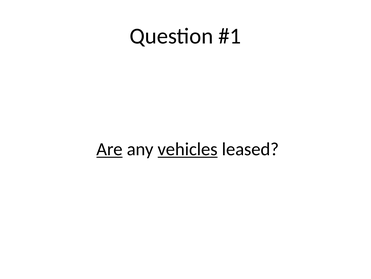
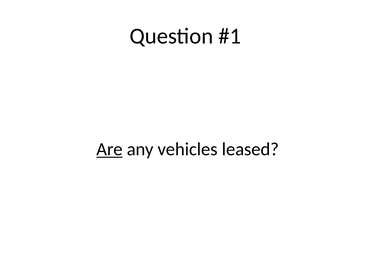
vehicles underline: present -> none
